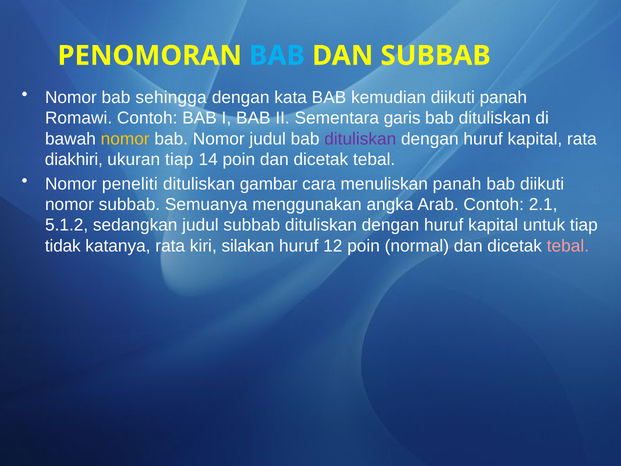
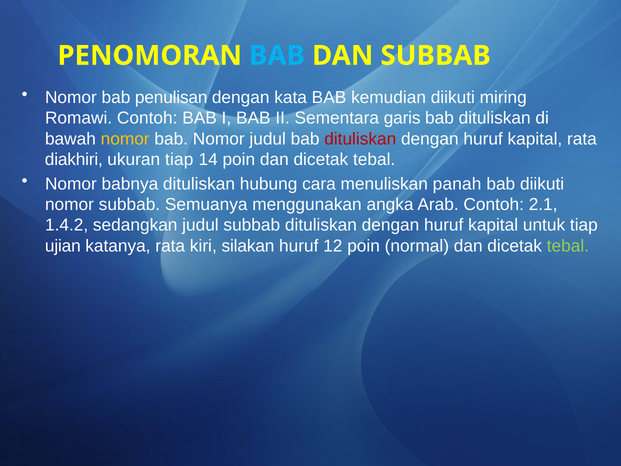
sehingga: sehingga -> penulisan
diikuti panah: panah -> miring
dituliskan at (360, 139) colour: purple -> red
peneliti: peneliti -> babnya
gambar: gambar -> hubung
5.1.2: 5.1.2 -> 1.4.2
tidak: tidak -> ujian
tebal at (568, 246) colour: pink -> light green
